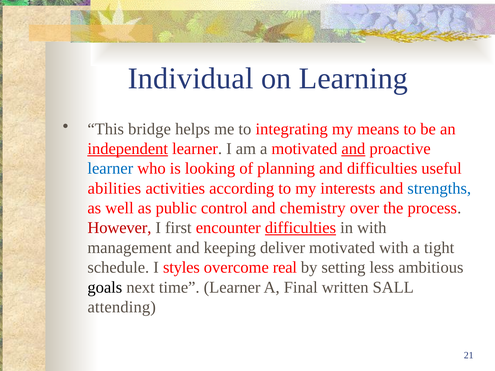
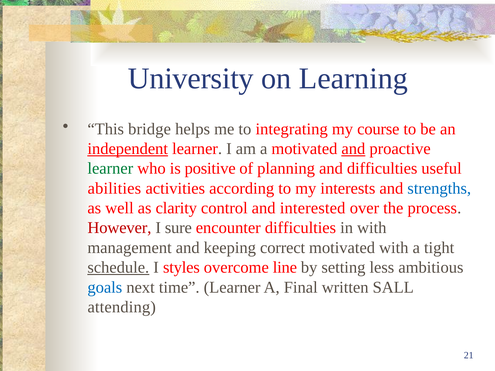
Individual: Individual -> University
means: means -> course
learner at (110, 169) colour: blue -> green
looking: looking -> positive
public: public -> clarity
chemistry: chemistry -> interested
first: first -> sure
difficulties at (300, 228) underline: present -> none
deliver: deliver -> correct
schedule underline: none -> present
real: real -> line
goals colour: black -> blue
